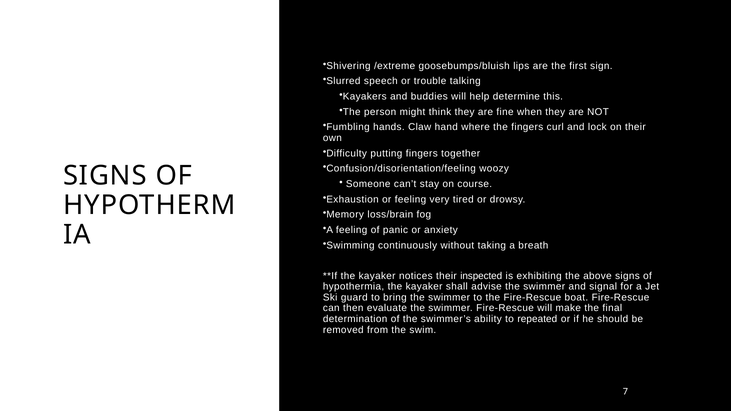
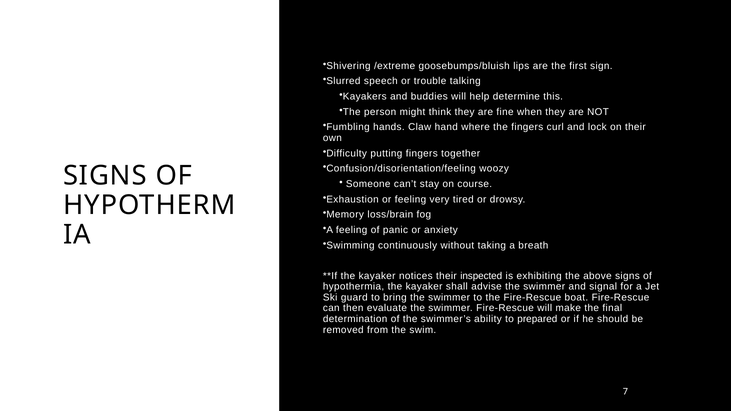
repeated: repeated -> prepared
